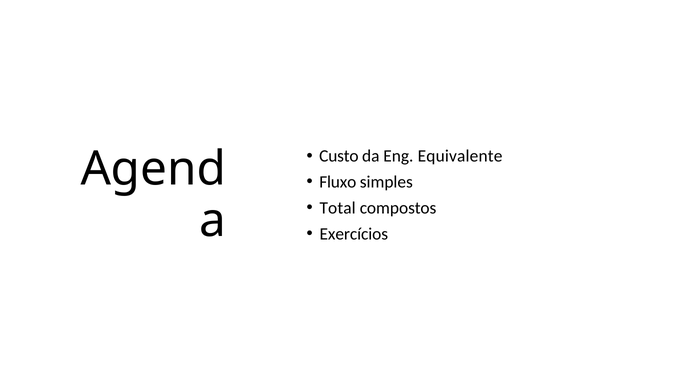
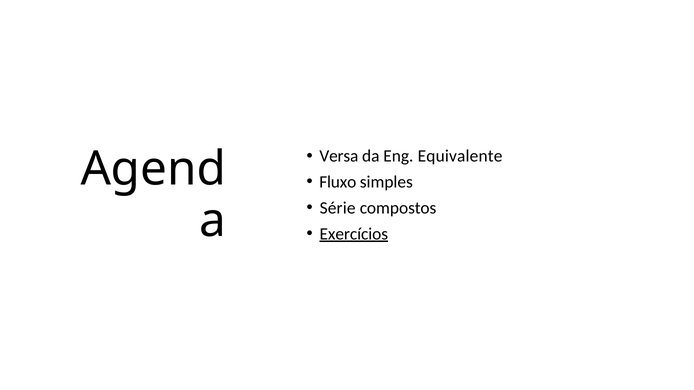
Custo: Custo -> Versa
Total: Total -> Série
Exercícios underline: none -> present
